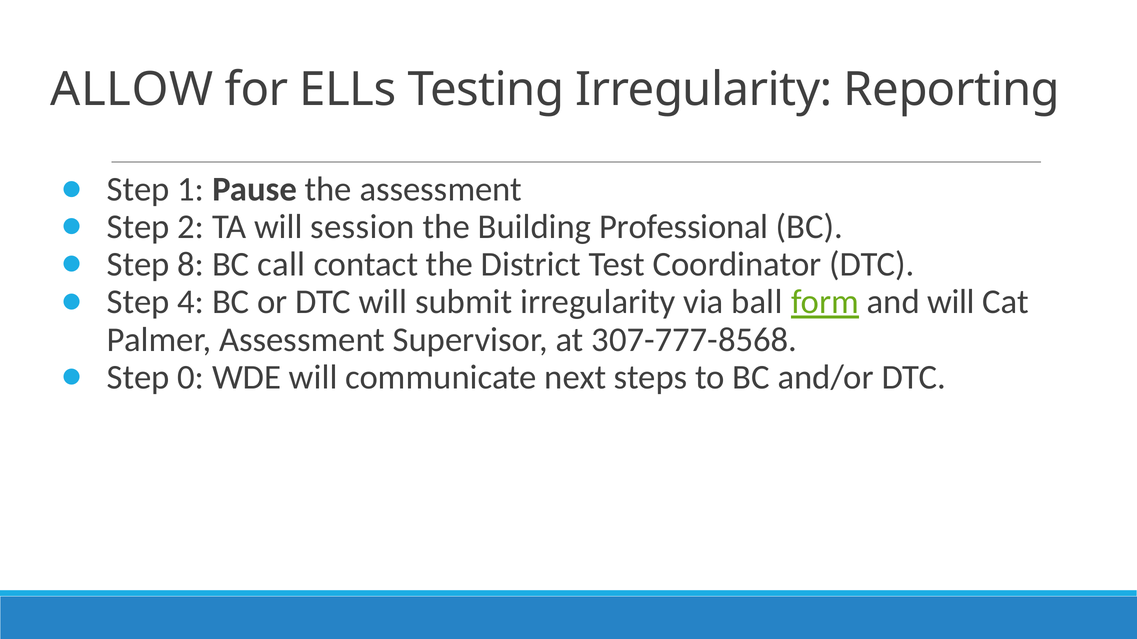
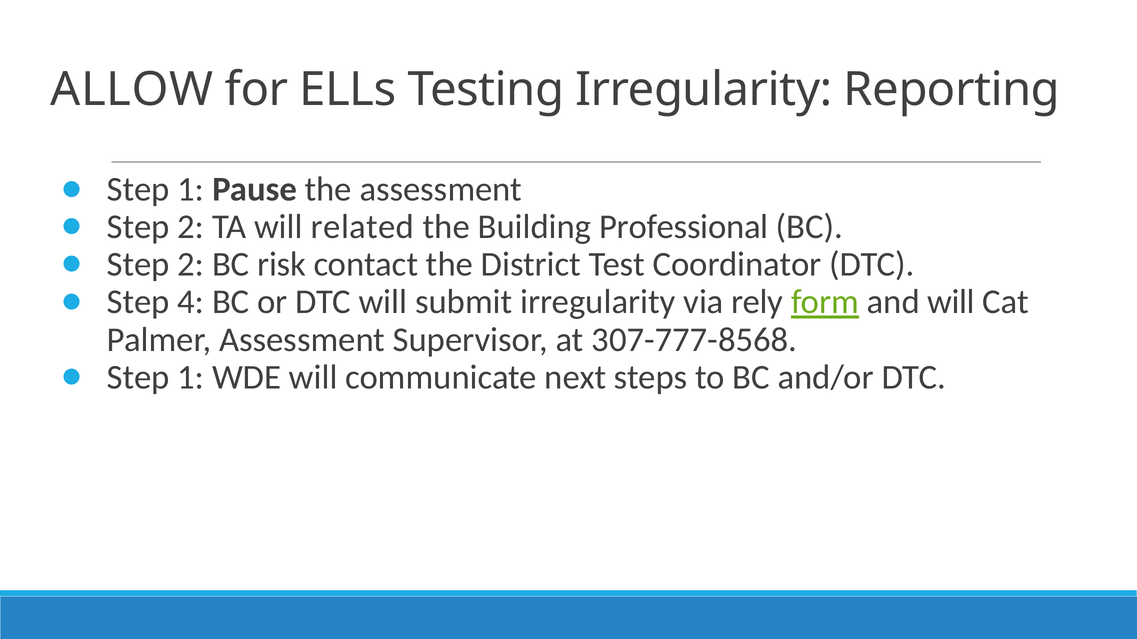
session: session -> related
8 at (191, 264): 8 -> 2
call: call -> risk
ball: ball -> rely
0 at (191, 377): 0 -> 1
